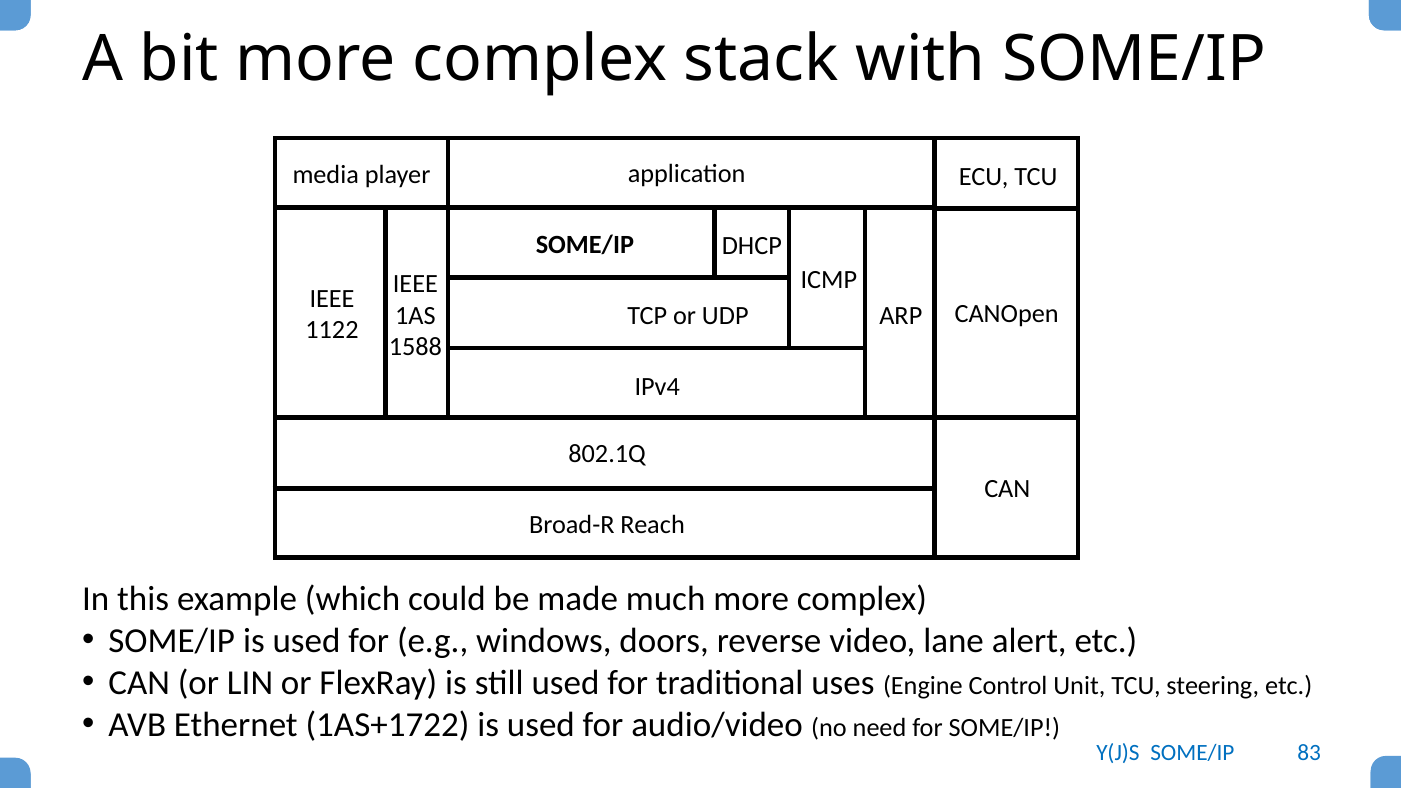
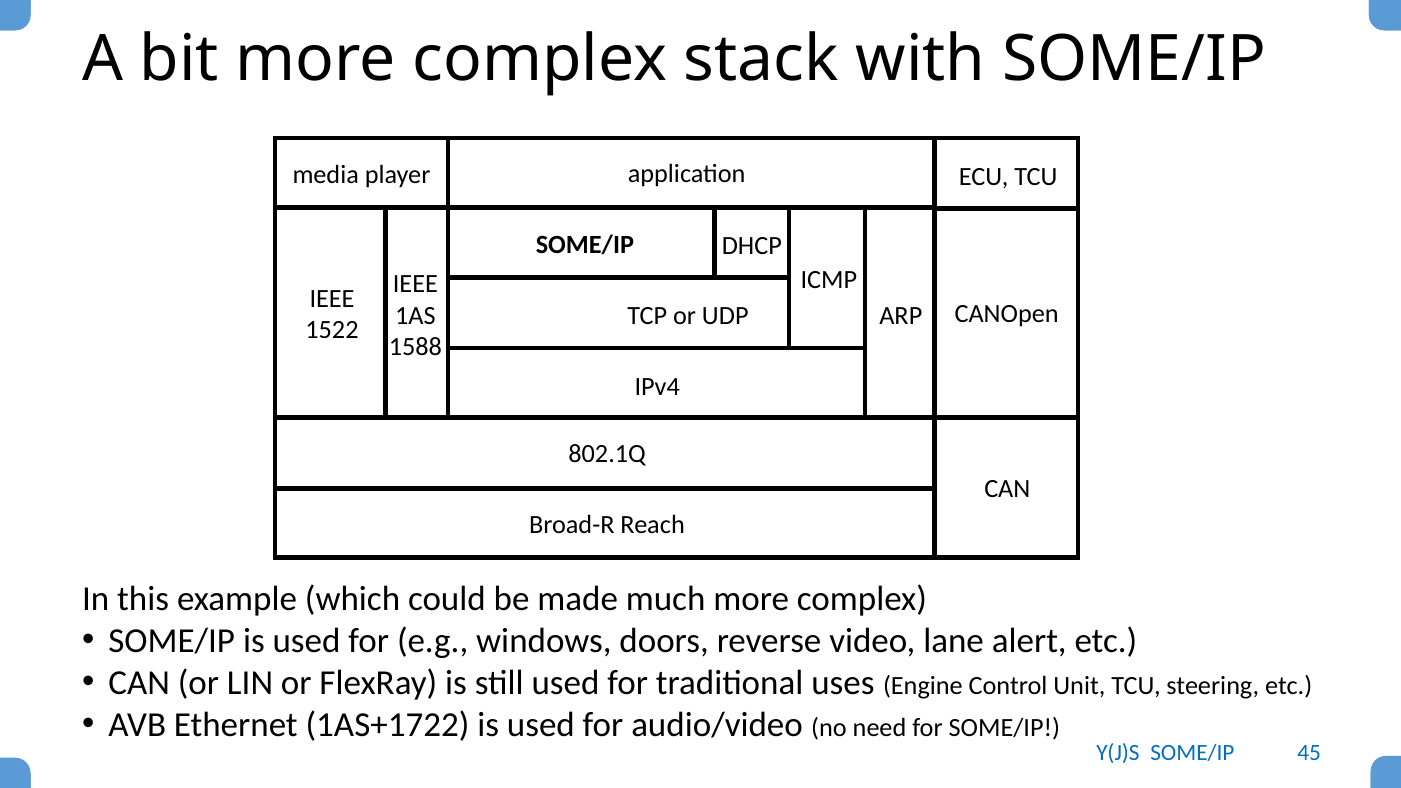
1122: 1122 -> 1522
83: 83 -> 45
